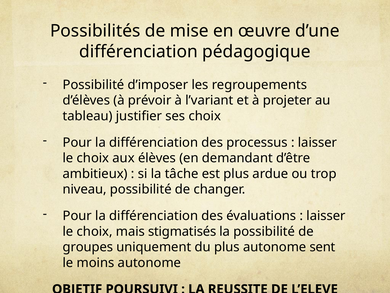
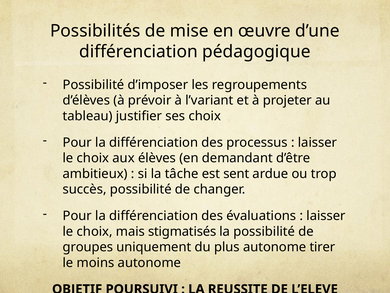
est plus: plus -> sent
niveau: niveau -> succès
sent: sent -> tirer
